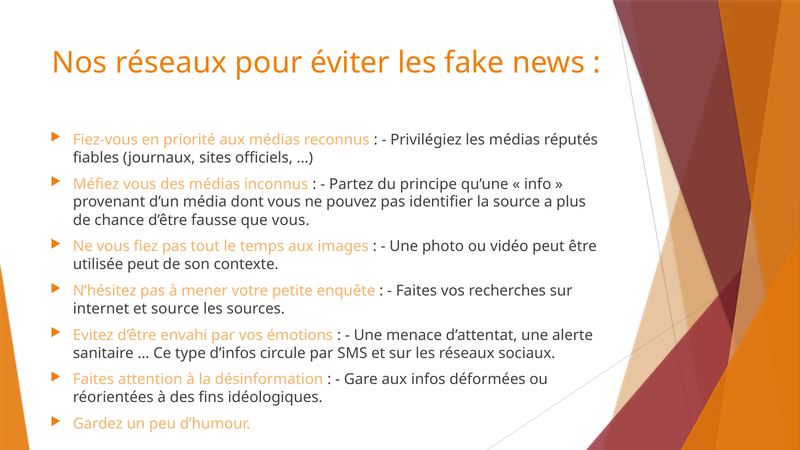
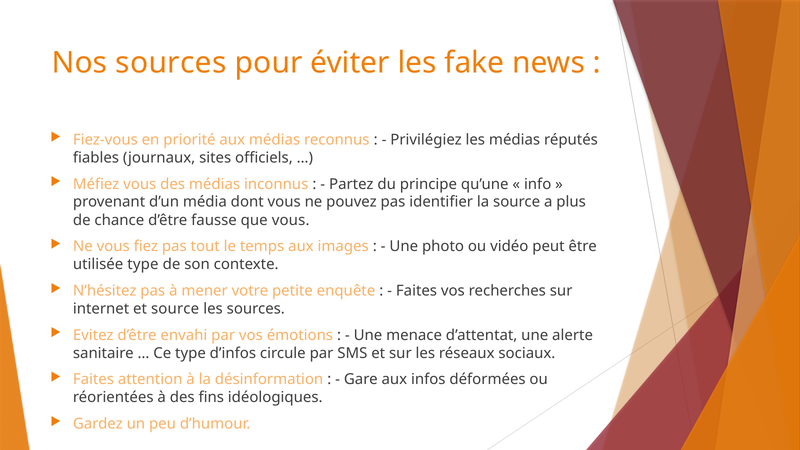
Nos réseaux: réseaux -> sources
utilisée peut: peut -> type
